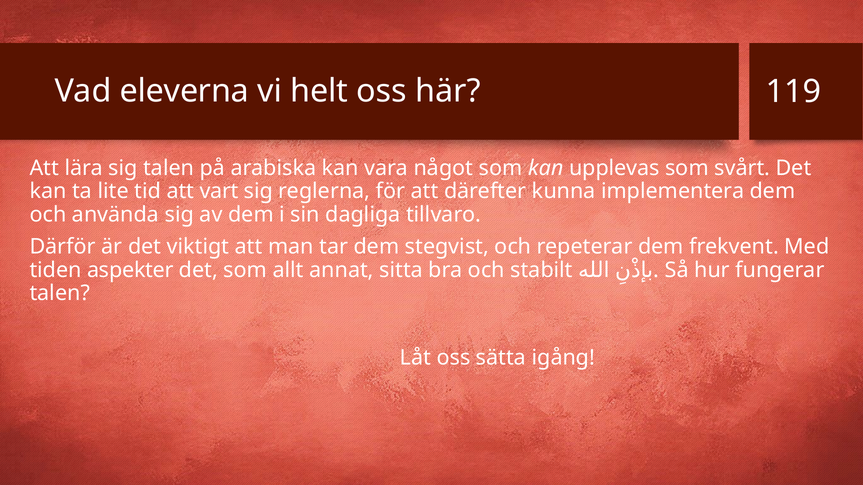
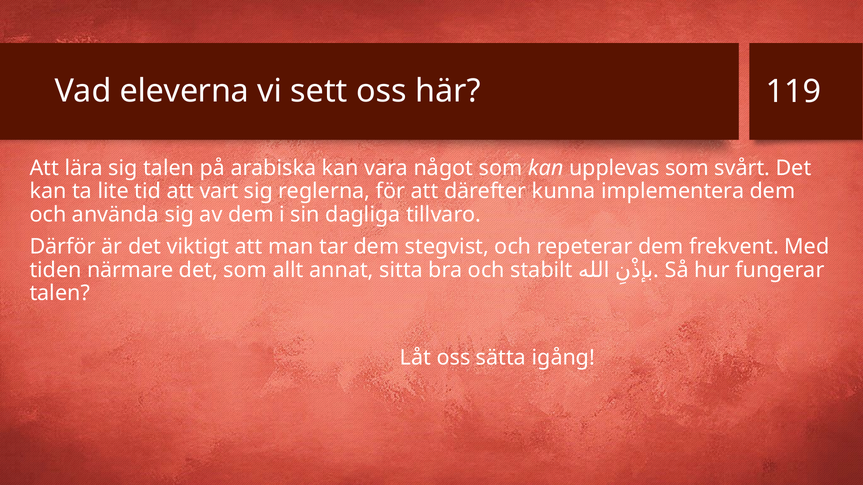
helt: helt -> sett
aspekter: aspekter -> närmare
